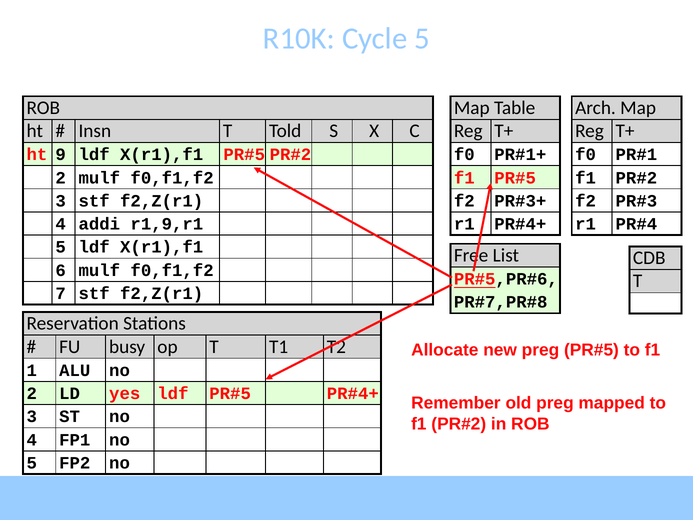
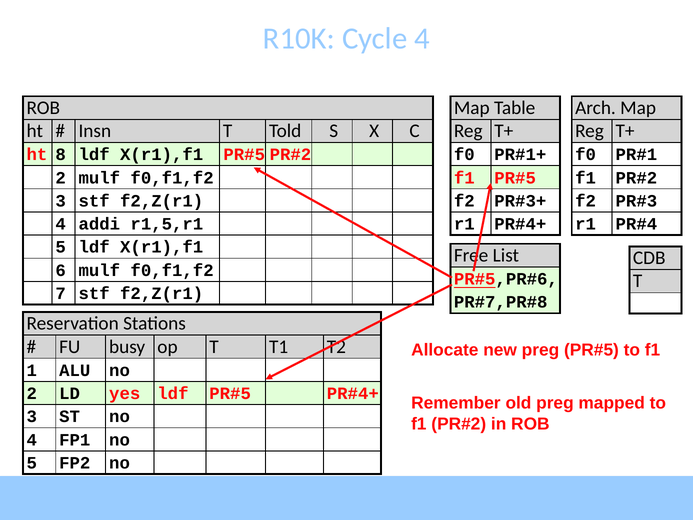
Cycle 5: 5 -> 4
9: 9 -> 8
r1,9,r1: r1,9,r1 -> r1,5,r1
